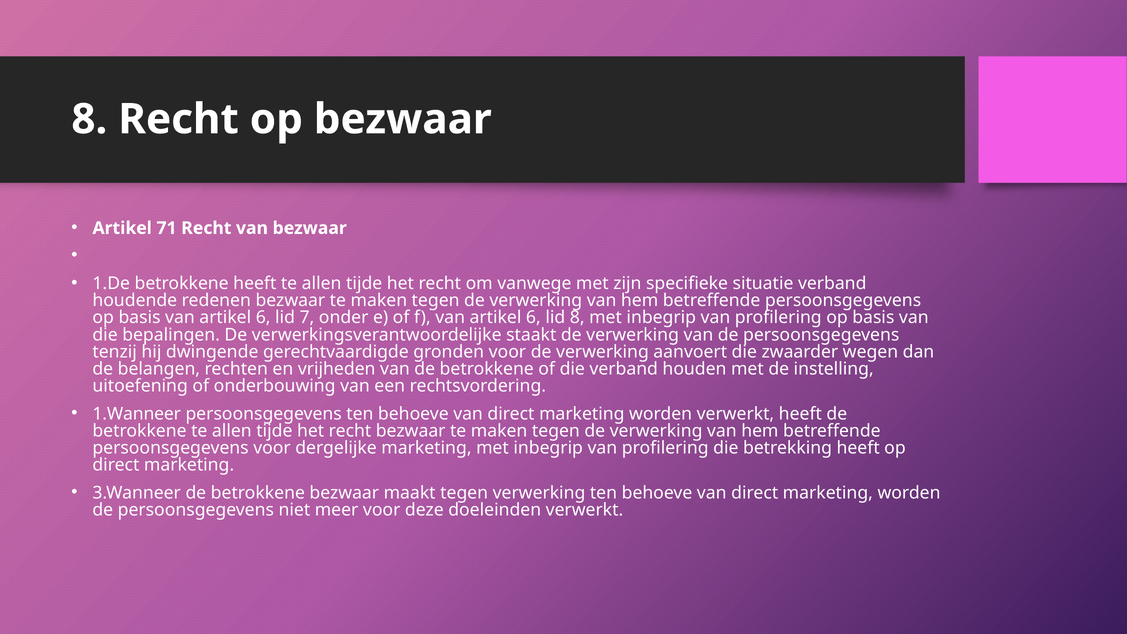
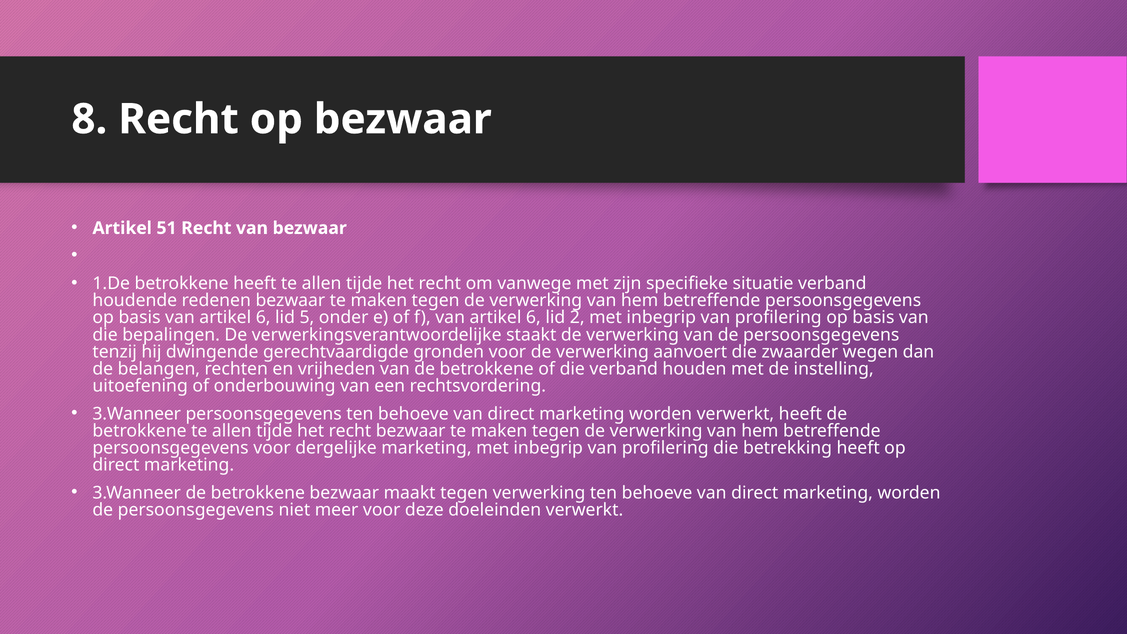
71: 71 -> 51
7: 7 -> 5
lid 8: 8 -> 2
1.Wanneer at (137, 414): 1.Wanneer -> 3.Wanneer
